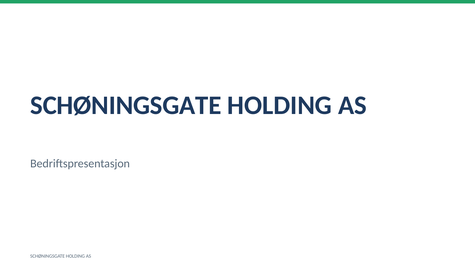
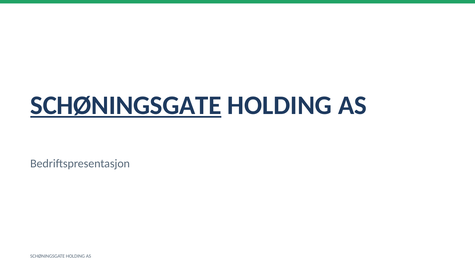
SCHØNINGSGATE at (126, 105) underline: none -> present
